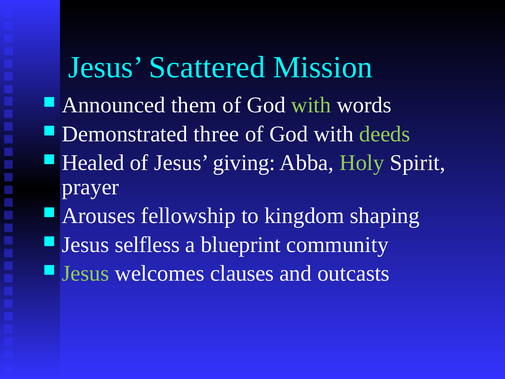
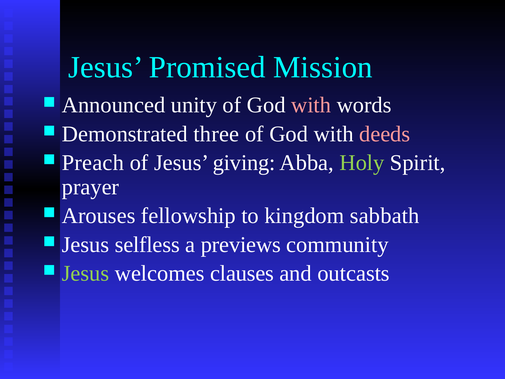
Scattered: Scattered -> Promised
them: them -> unity
with at (311, 105) colour: light green -> pink
deeds colour: light green -> pink
Healed: Healed -> Preach
shaping: shaping -> sabbath
blueprint: blueprint -> previews
